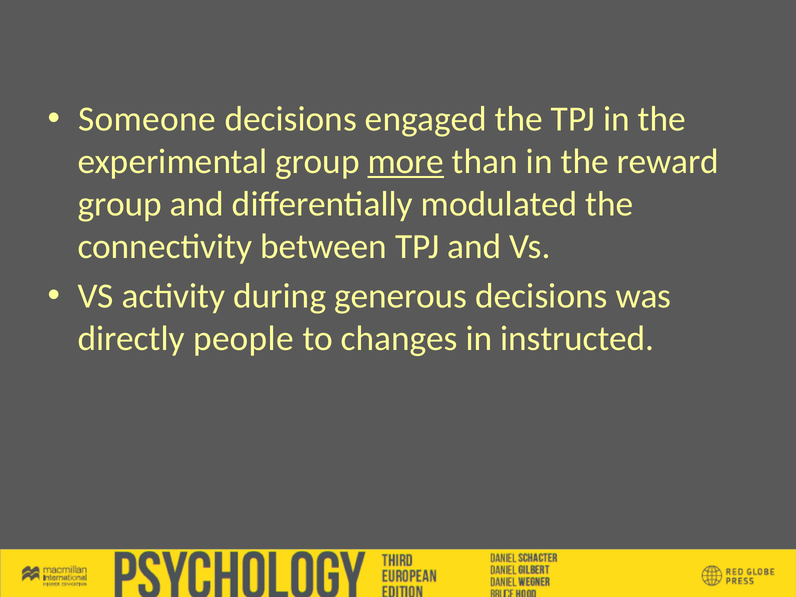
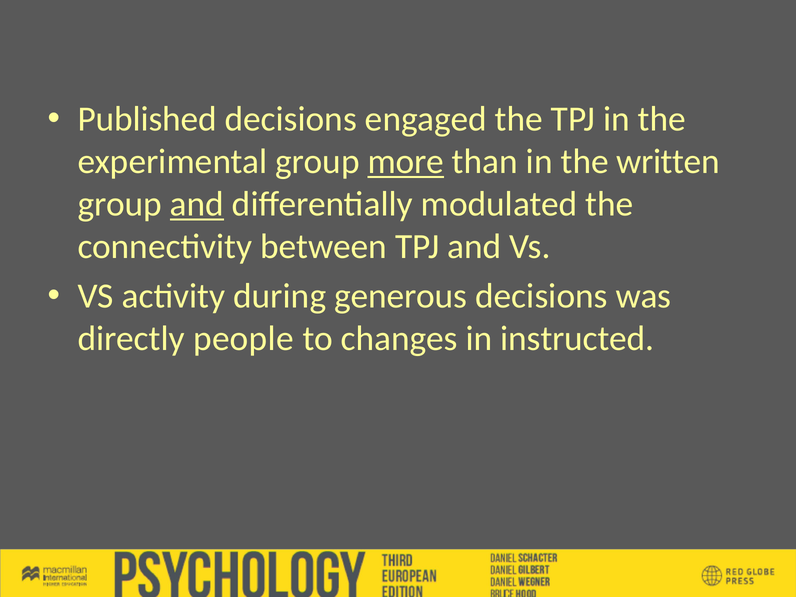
Someone: Someone -> Published
reward: reward -> written
and at (197, 204) underline: none -> present
